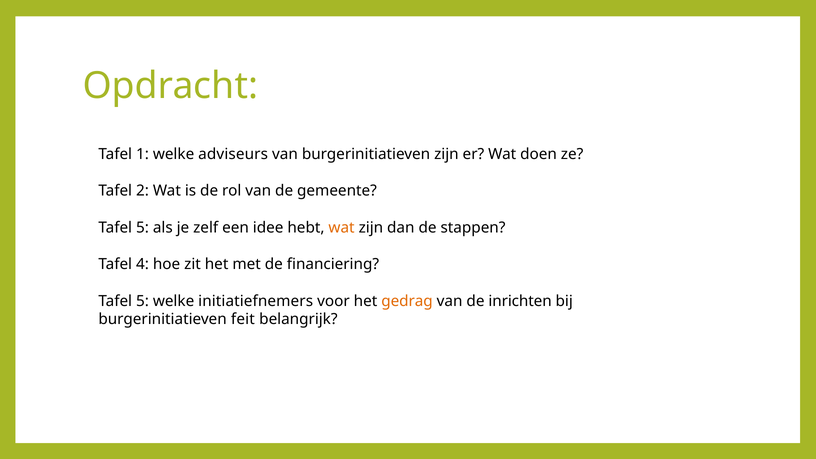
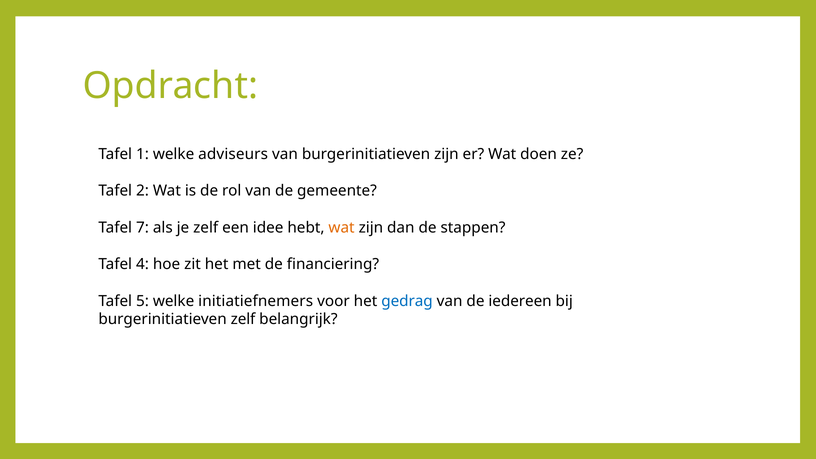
5 at (142, 228): 5 -> 7
gedrag colour: orange -> blue
inrichten: inrichten -> iedereen
burgerinitiatieven feit: feit -> zelf
